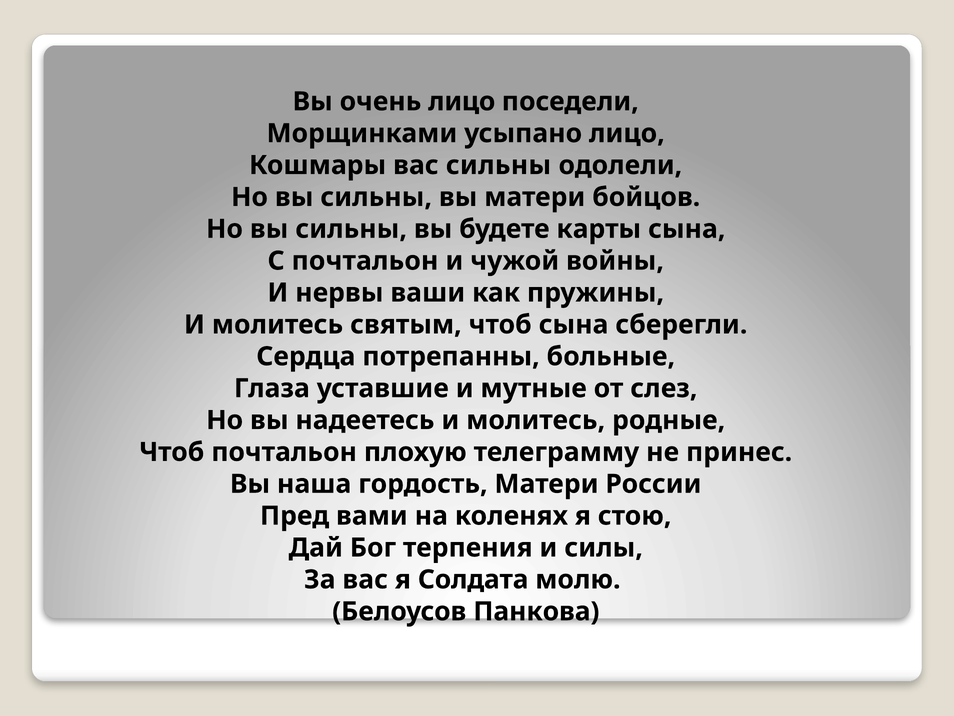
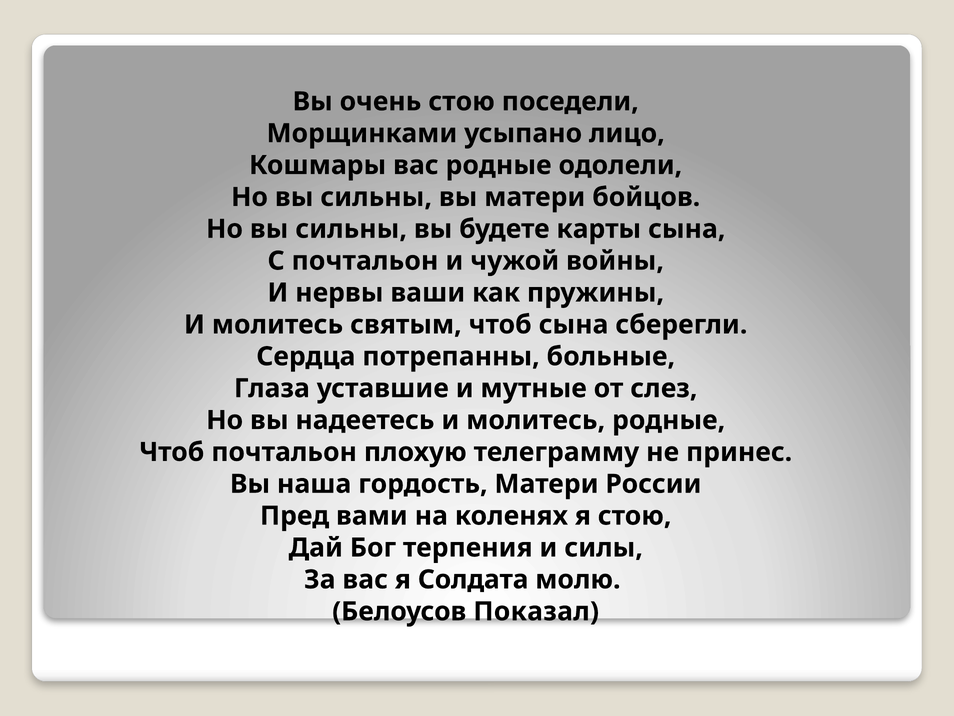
очень лицо: лицо -> стою
вас сильны: сильны -> родные
Панкова: Панкова -> Показал
